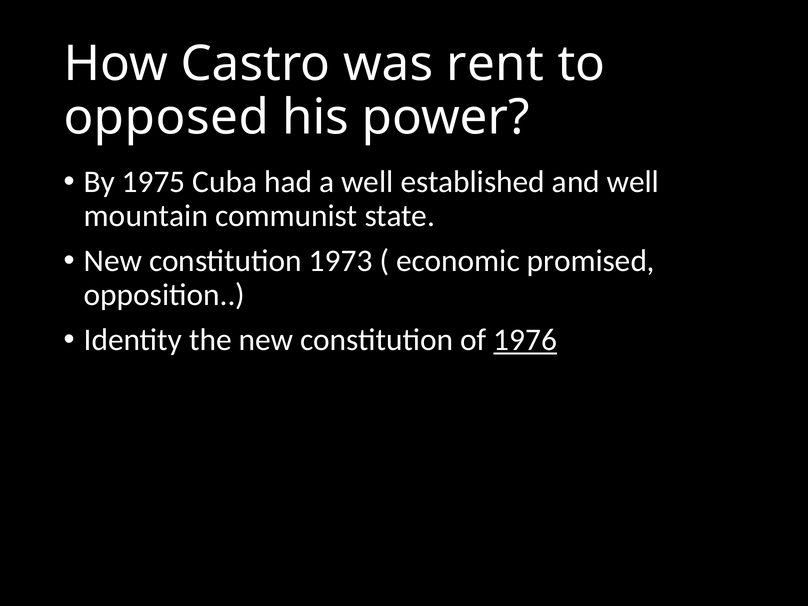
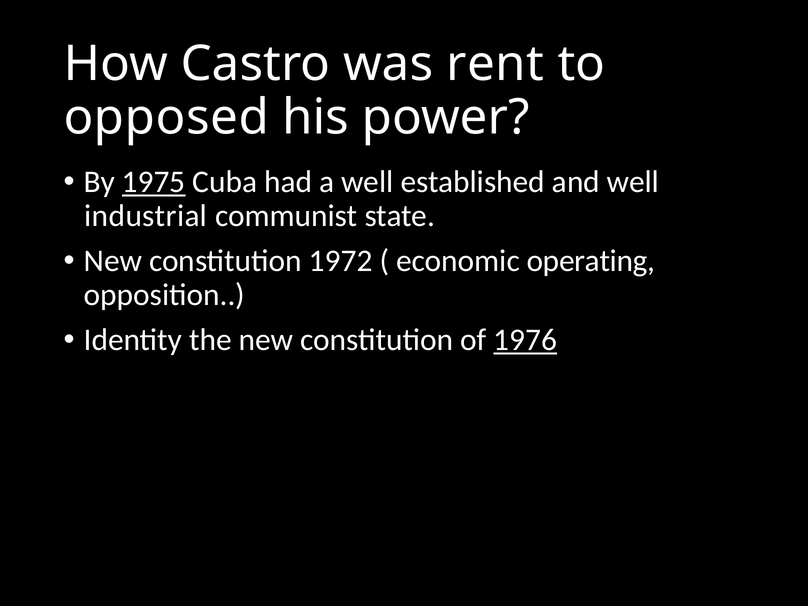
1975 underline: none -> present
mountain: mountain -> industrial
1973: 1973 -> 1972
promised: promised -> operating
